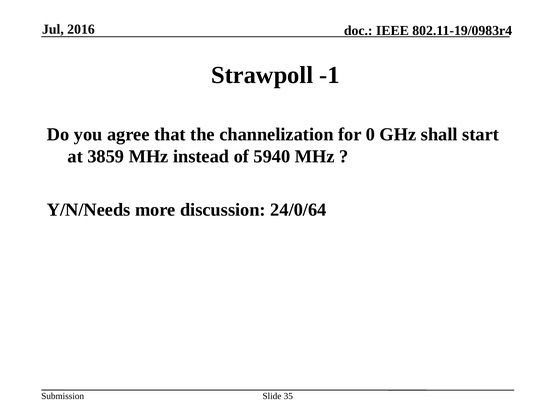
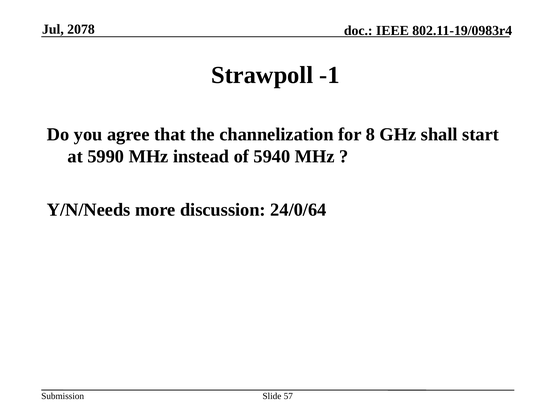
2016: 2016 -> 2078
0: 0 -> 8
3859: 3859 -> 5990
35: 35 -> 57
